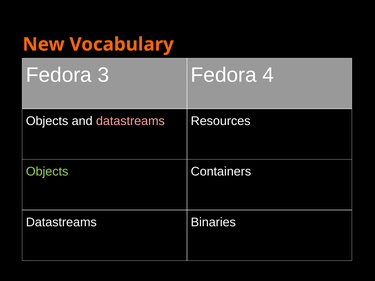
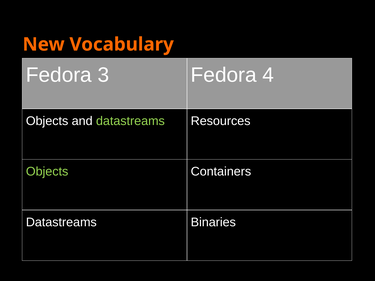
datastreams at (130, 121) colour: pink -> light green
